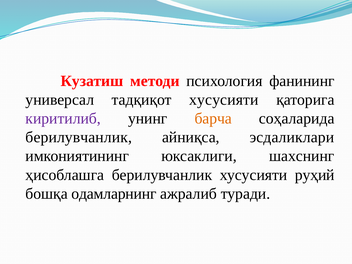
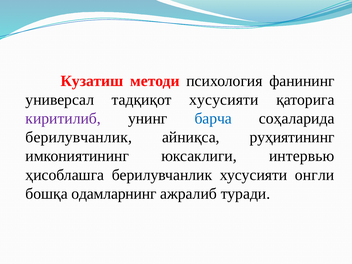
барча colour: orange -> blue
эсдаликлари: эсдаликлари -> руҳиятининг
шахснинг: шахснинг -> интервью
руҳий: руҳий -> онгли
